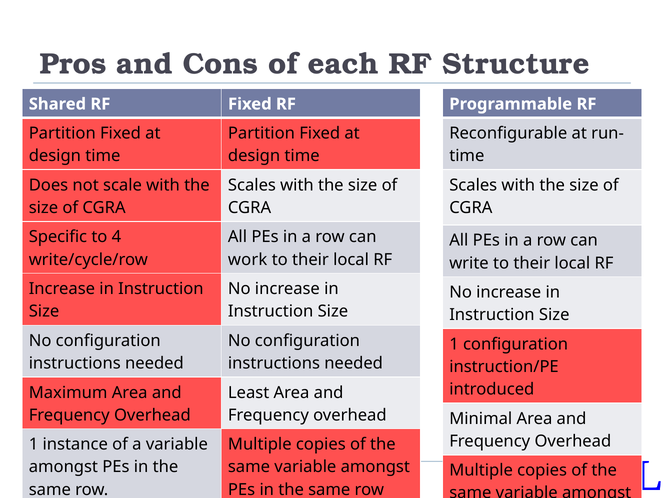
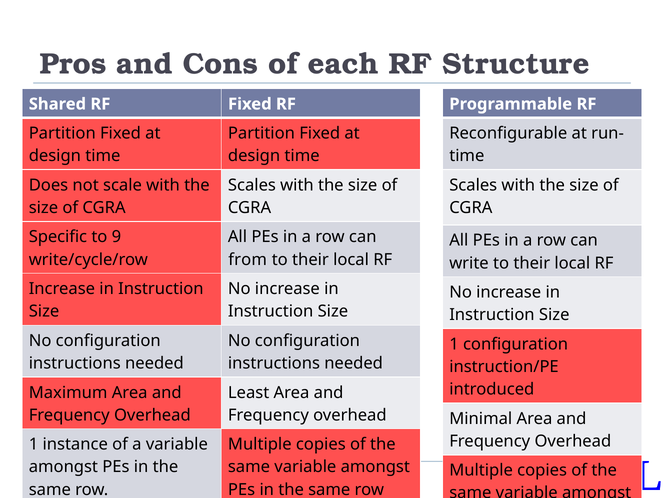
4: 4 -> 9
work: work -> from
